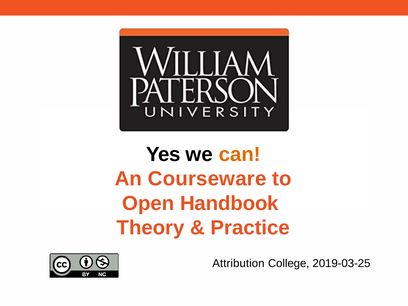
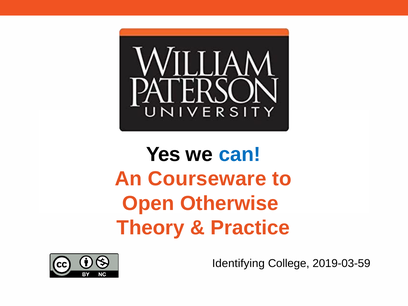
can colour: orange -> blue
Handbook: Handbook -> Otherwise
Attribution: Attribution -> Identifying
2019-03-25: 2019-03-25 -> 2019-03-59
